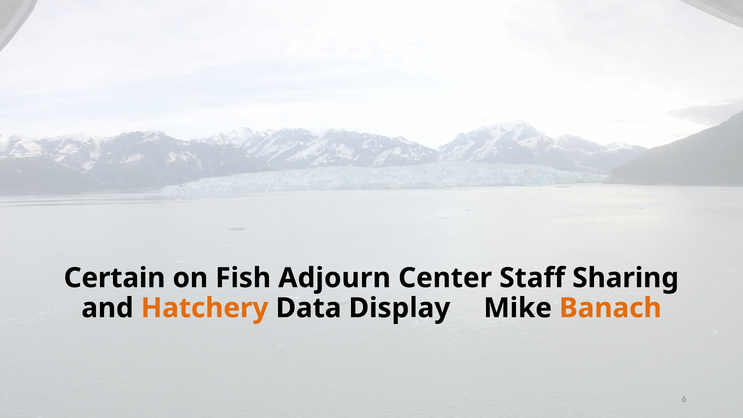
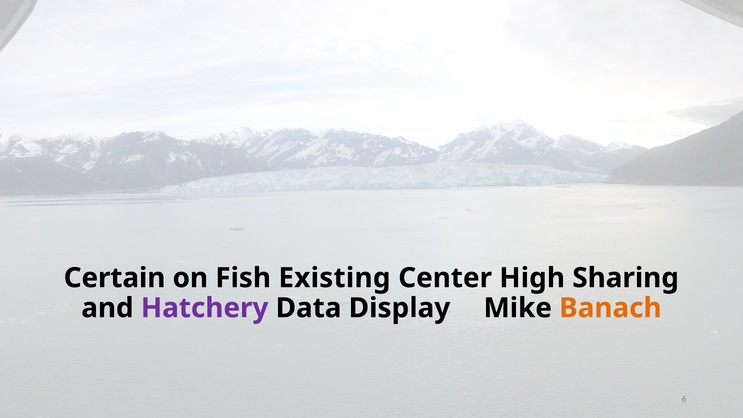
Adjourn: Adjourn -> Existing
Staff: Staff -> High
Hatchery colour: orange -> purple
